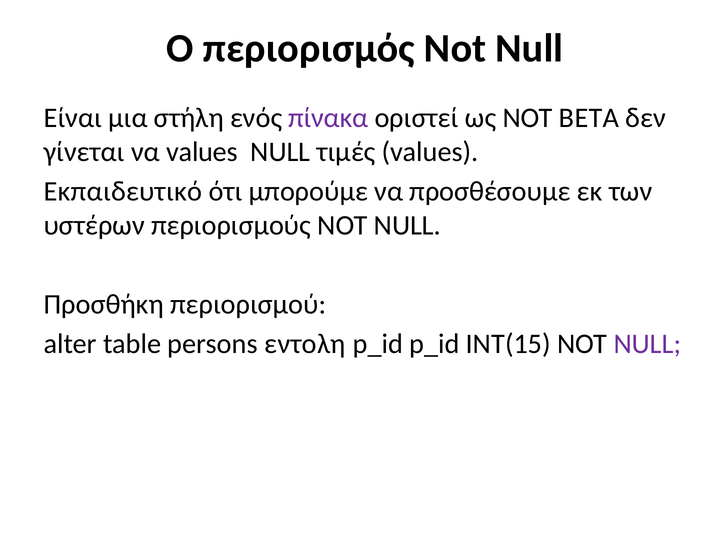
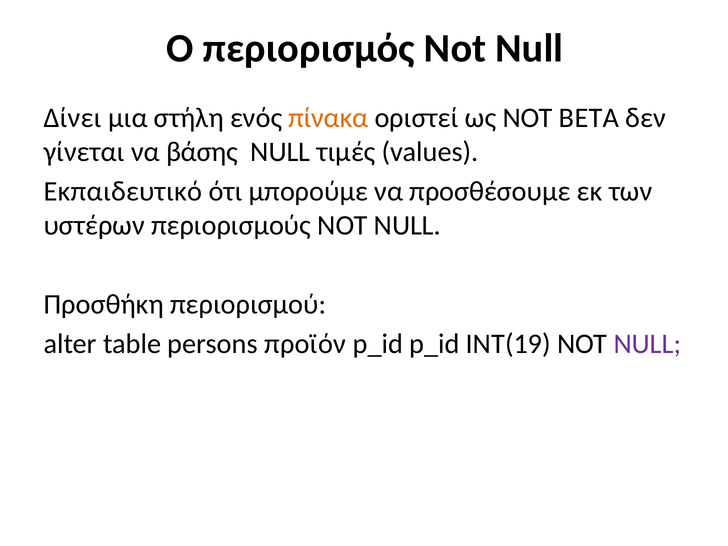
Είναι: Είναι -> Δίνει
πίνακα colour: purple -> orange
να values: values -> βάσης
εντολη: εντολη -> προϊόν
INT(15: INT(15 -> INT(19
